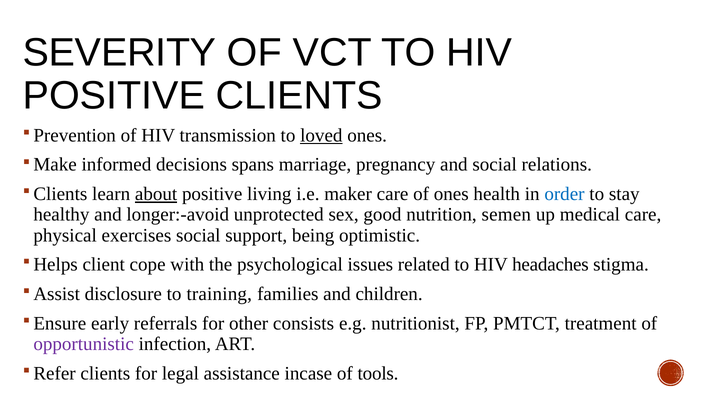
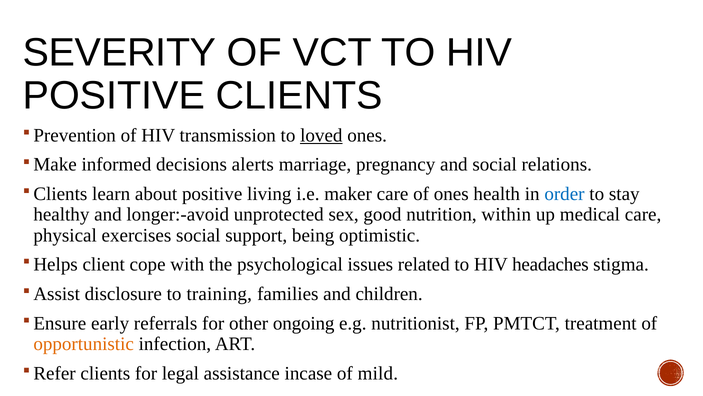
spans: spans -> alerts
about underline: present -> none
semen: semen -> within
consists: consists -> ongoing
opportunistic colour: purple -> orange
tools: tools -> mild
